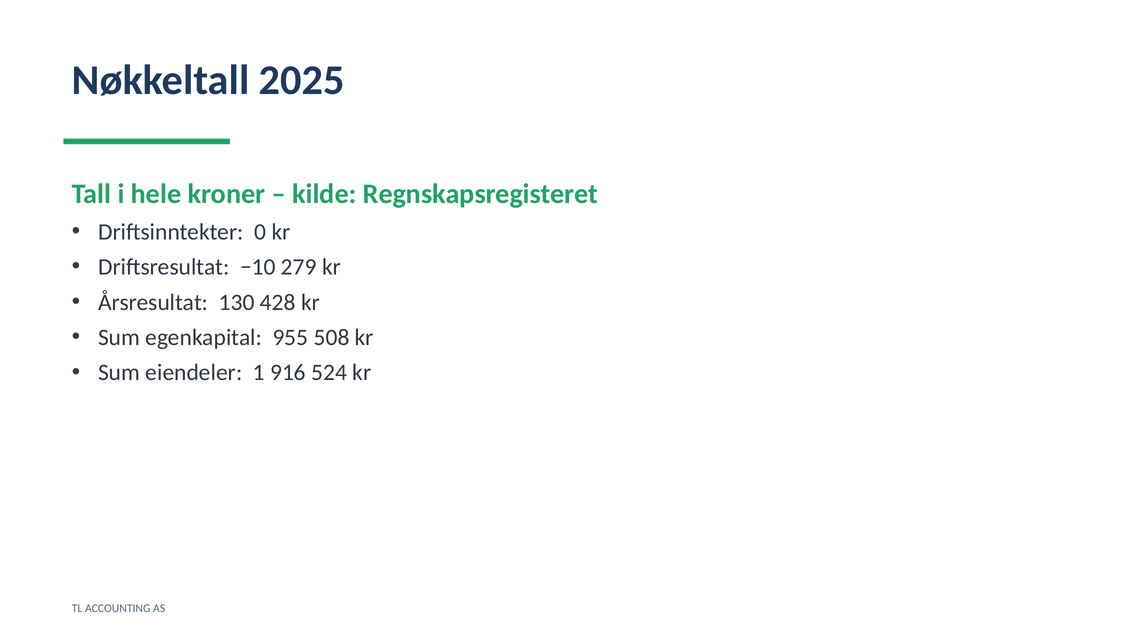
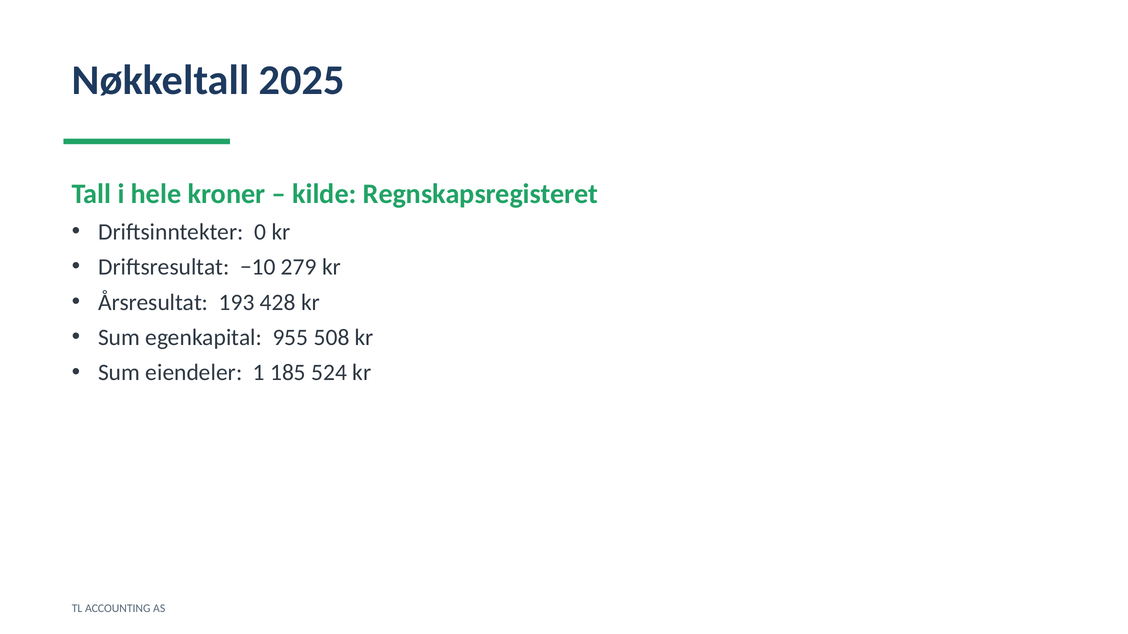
130: 130 -> 193
916: 916 -> 185
